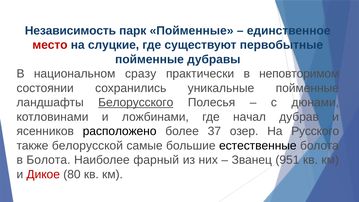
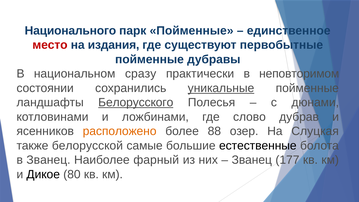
Независимость: Независимость -> Национального
слуцкие: слуцкие -> издания
уникальные underline: none -> present
начал: начал -> слово
расположено colour: black -> orange
37: 37 -> 88
Русского: Русского -> Слуцкая
в Болота: Болота -> Званец
951: 951 -> 177
Дикое colour: red -> black
